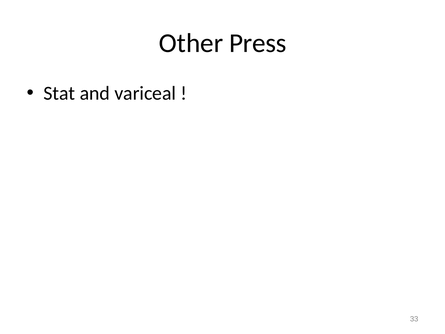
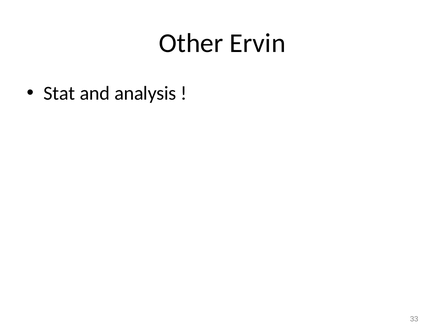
Press: Press -> Ervin
variceal: variceal -> analysis
